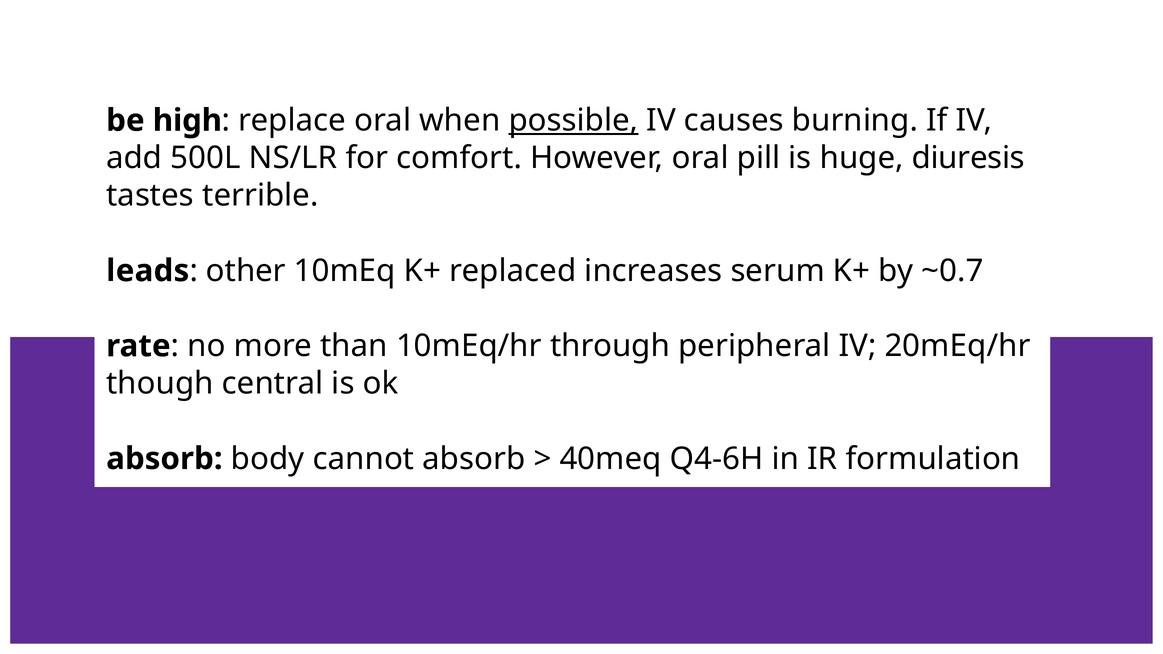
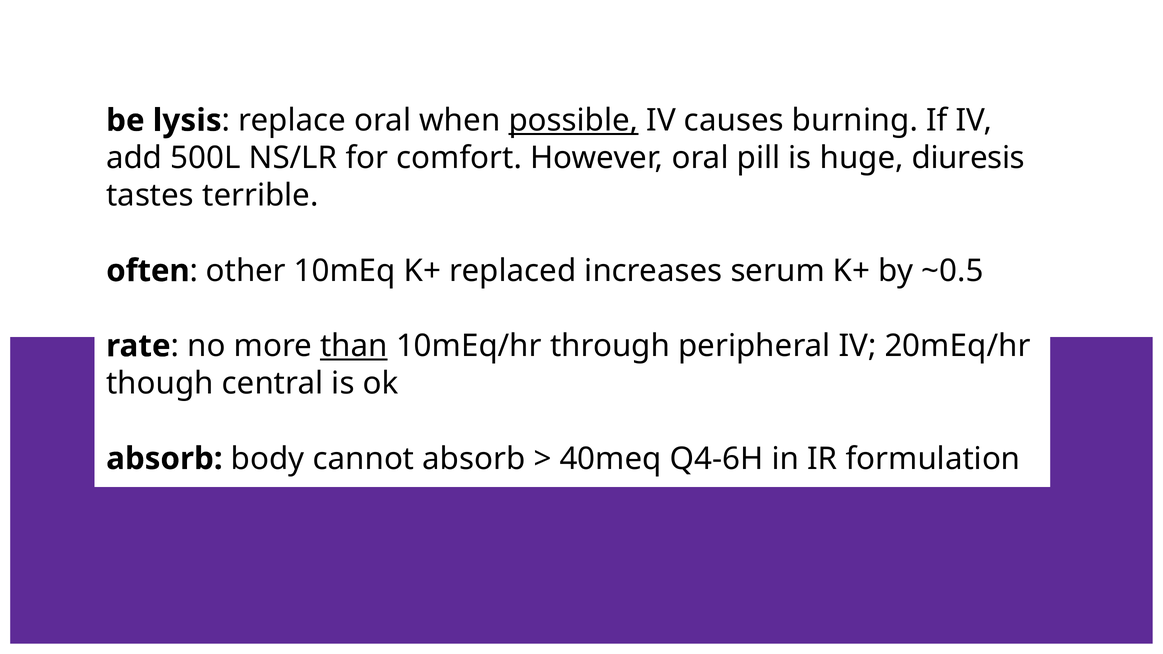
high: high -> lysis
leads: leads -> often
~0.7: ~0.7 -> ~0.5
than underline: none -> present
